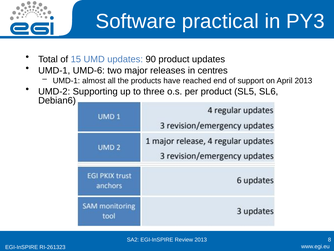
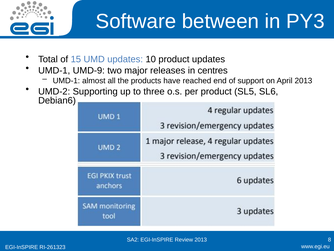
practical: practical -> between
90: 90 -> 10
UMD-6: UMD-6 -> UMD-9
